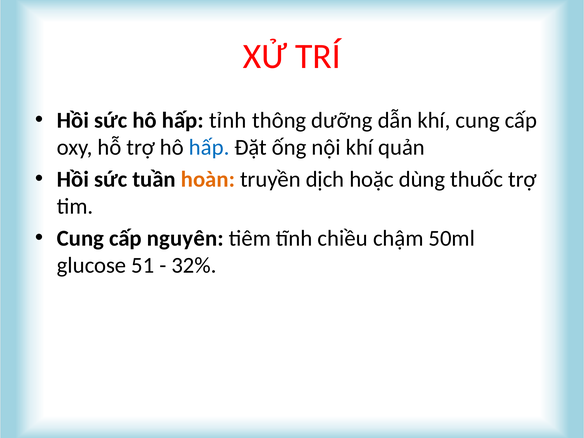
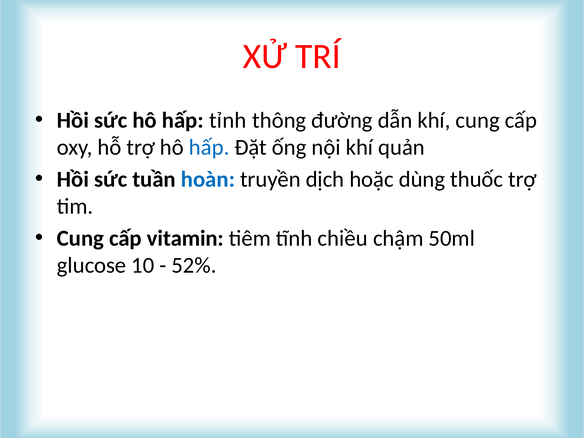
dưỡng: dưỡng -> đường
hoàn colour: orange -> blue
nguyên: nguyên -> vitamin
51: 51 -> 10
32%: 32% -> 52%
